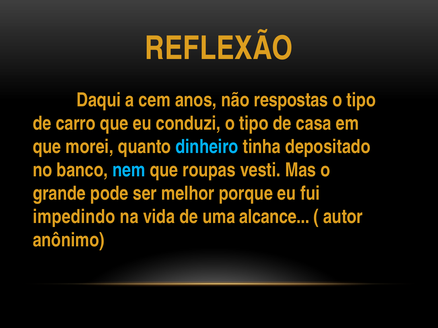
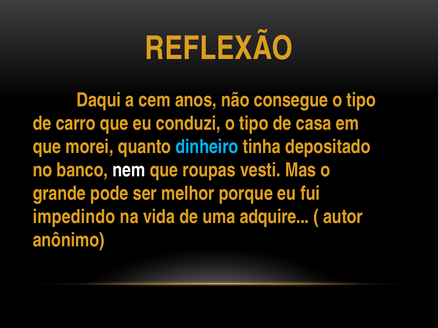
respostas: respostas -> consegue
nem colour: light blue -> white
alcance: alcance -> adquire
